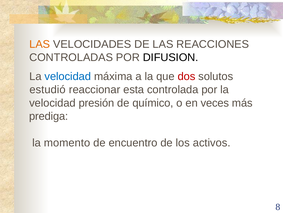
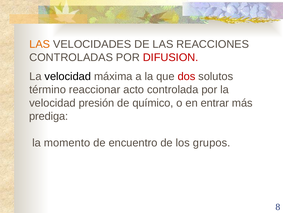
DIFUSION colour: black -> red
velocidad at (68, 76) colour: blue -> black
estudió: estudió -> término
esta: esta -> acto
veces: veces -> entrar
activos: activos -> grupos
